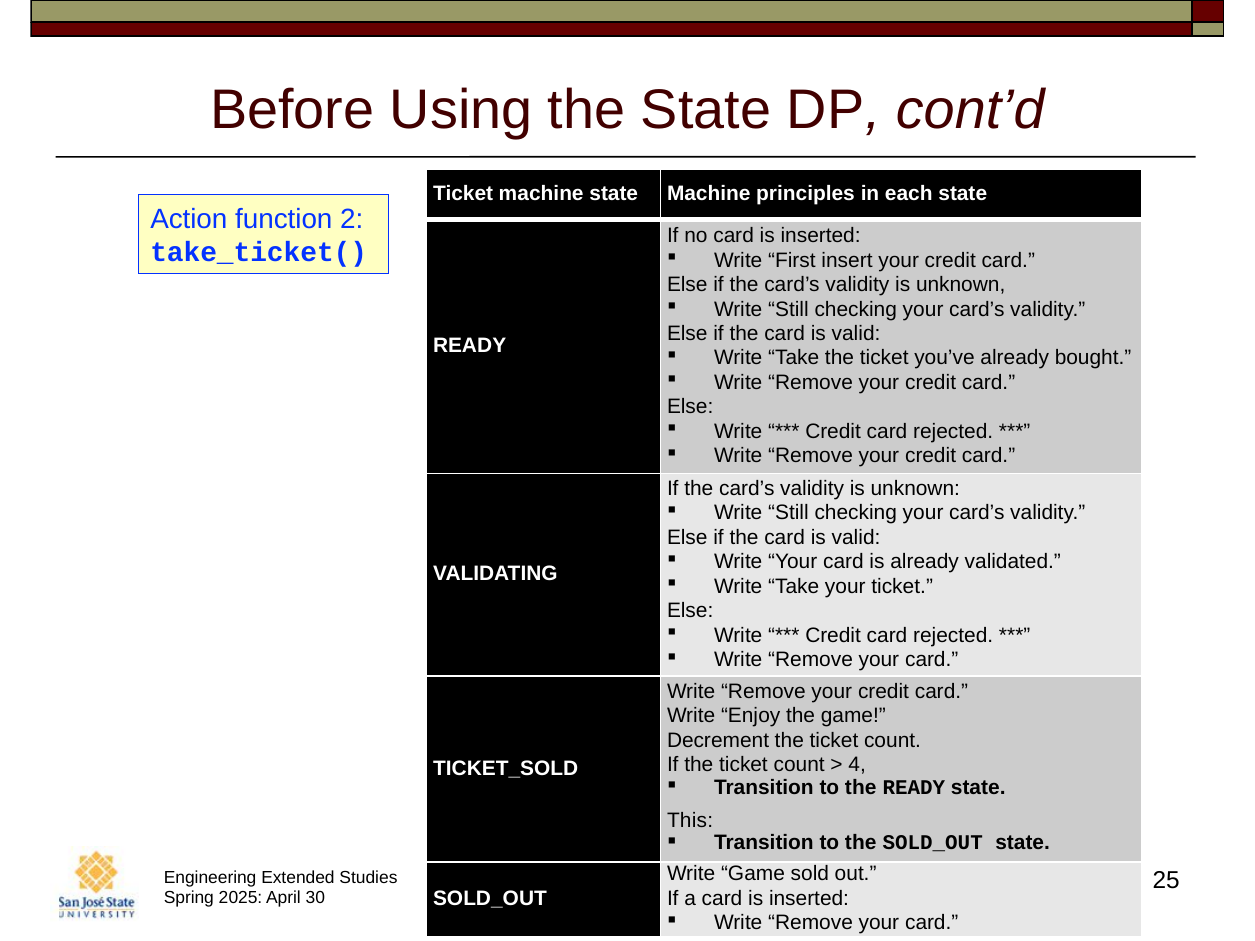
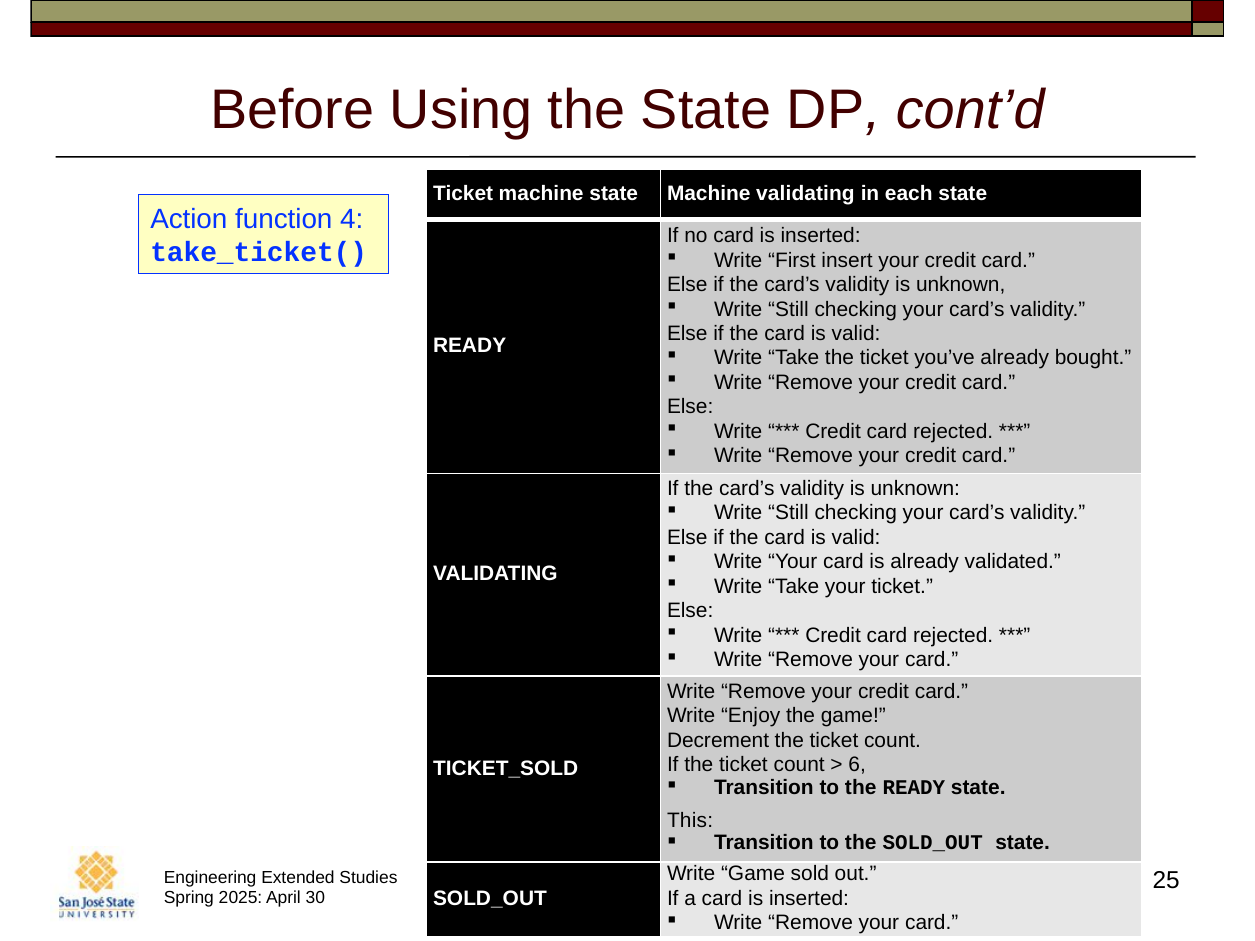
Machine principles: principles -> validating
2: 2 -> 4
4: 4 -> 6
